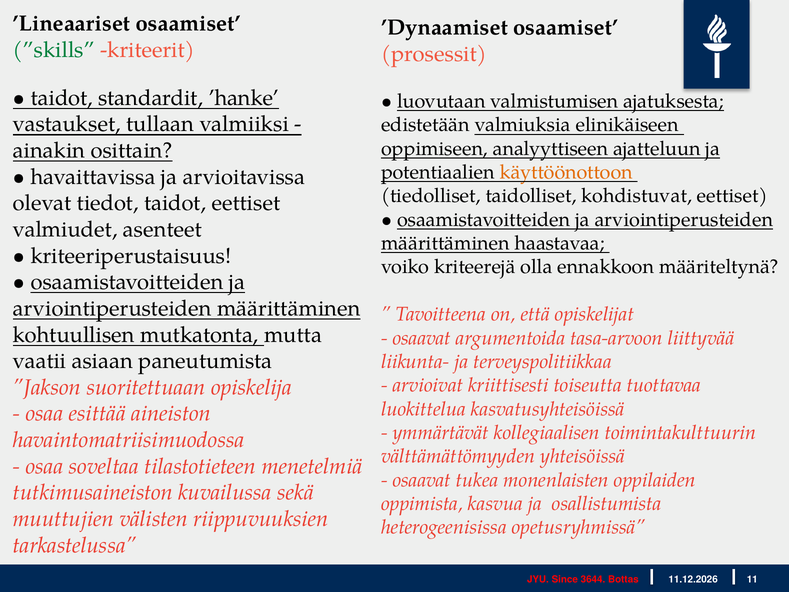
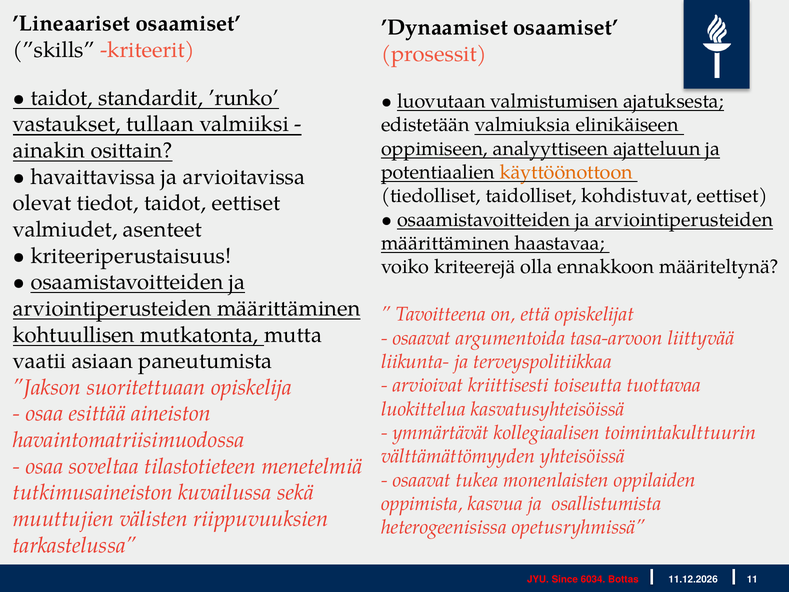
”skills colour: green -> black
’hanke: ’hanke -> ’runko
3644: 3644 -> 6034
